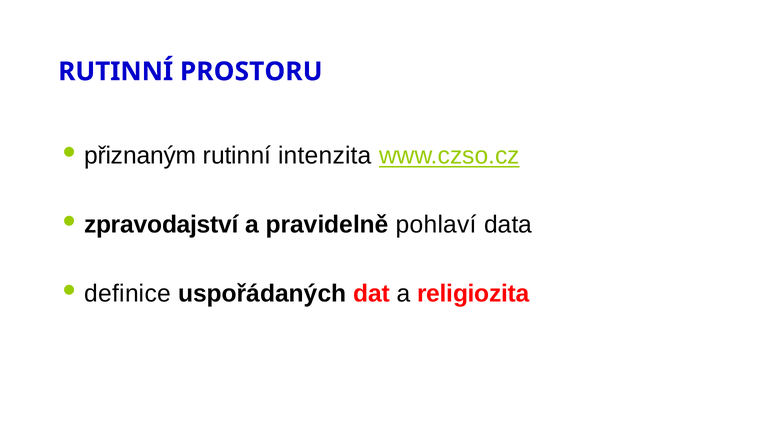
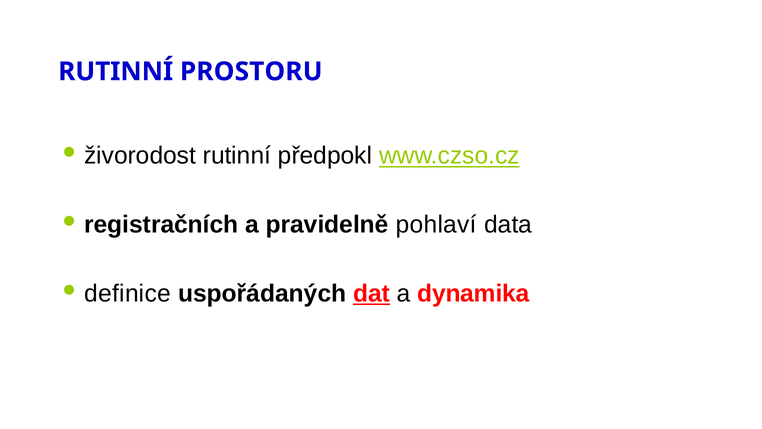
přiznaným: přiznaným -> živorodost
intenzita: intenzita -> předpokl
zpravodajství: zpravodajství -> registračních
dat underline: none -> present
religiozita: religiozita -> dynamika
